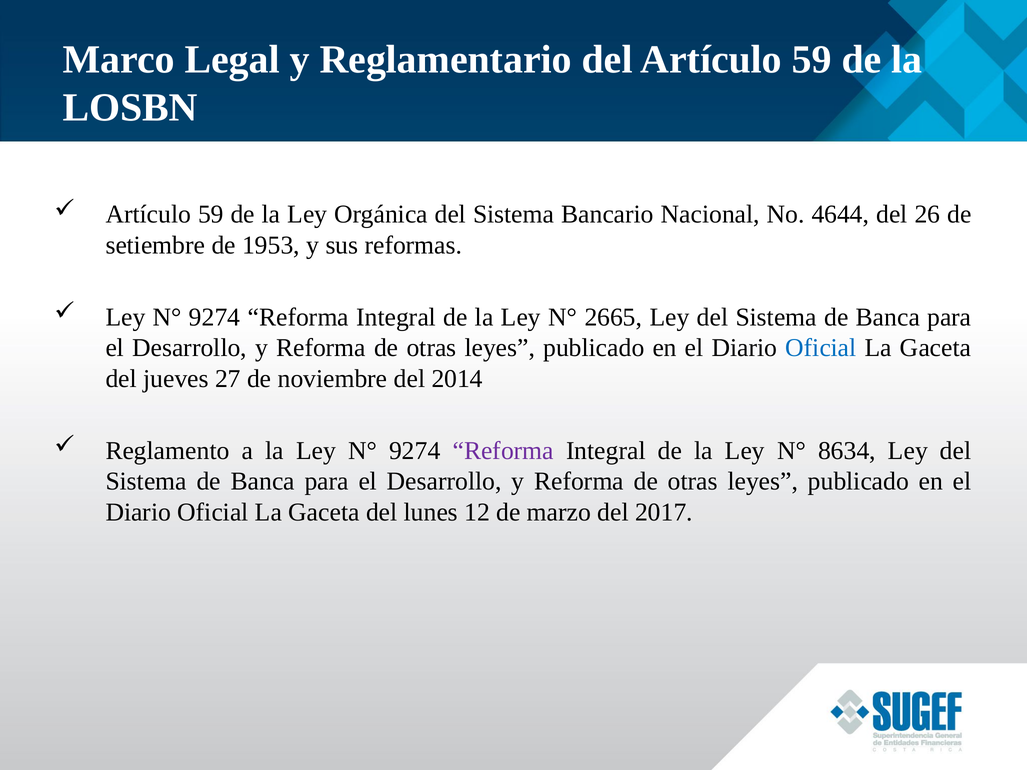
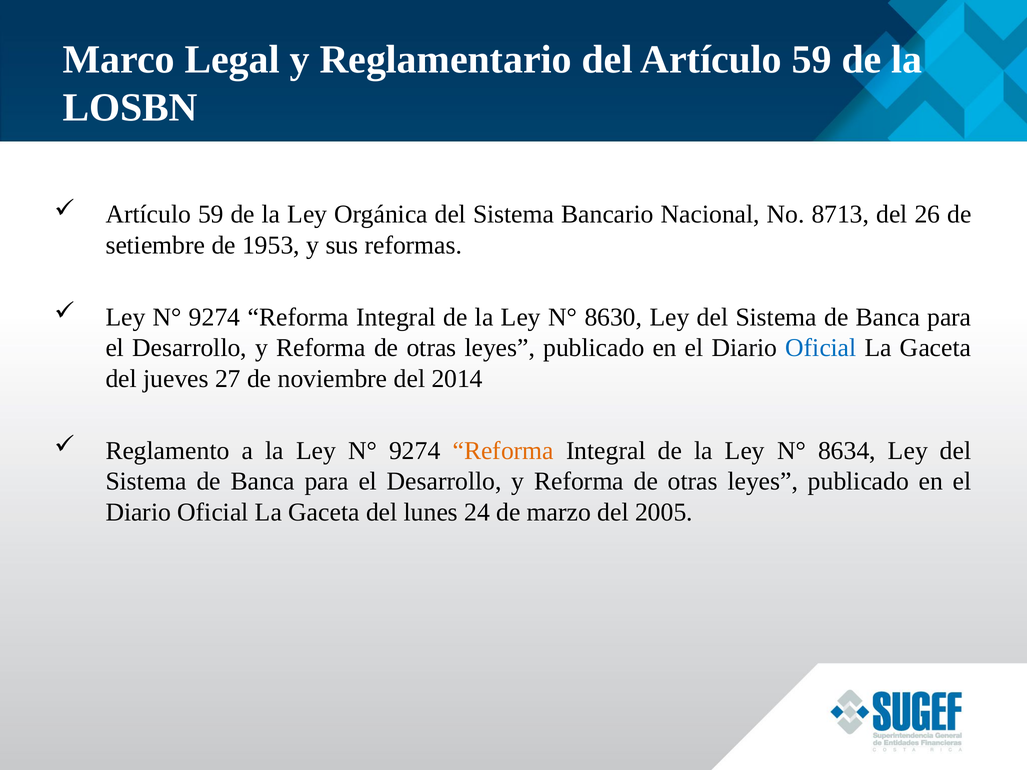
4644: 4644 -> 8713
2665: 2665 -> 8630
Reforma at (503, 451) colour: purple -> orange
12: 12 -> 24
2017: 2017 -> 2005
